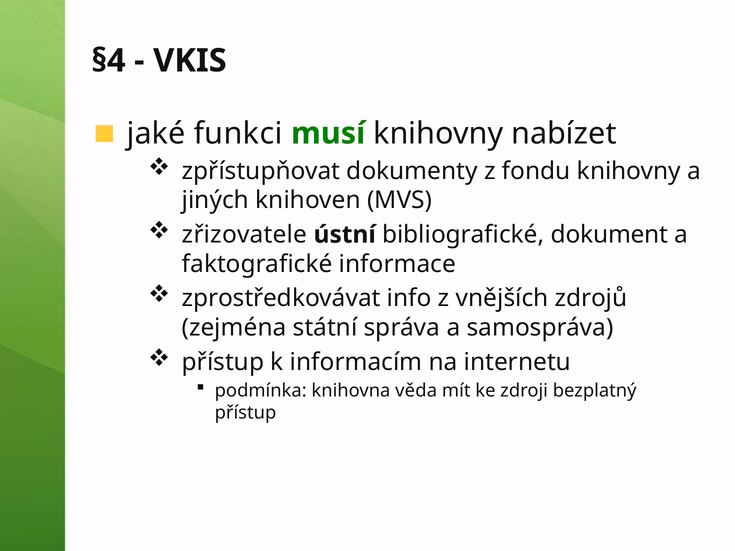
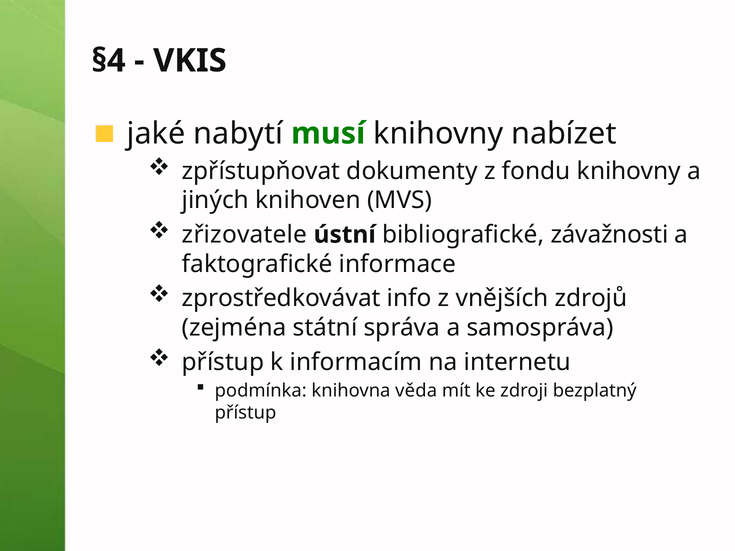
funkci: funkci -> nabytí
dokument: dokument -> závažnosti
